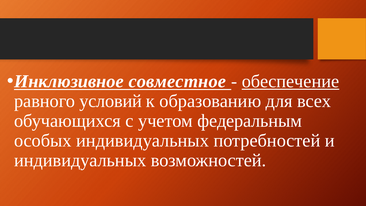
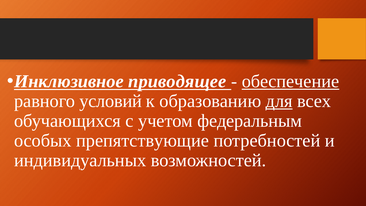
совместное: совместное -> приводящее
для underline: none -> present
особых индивидуальных: индивидуальных -> препятствующие
